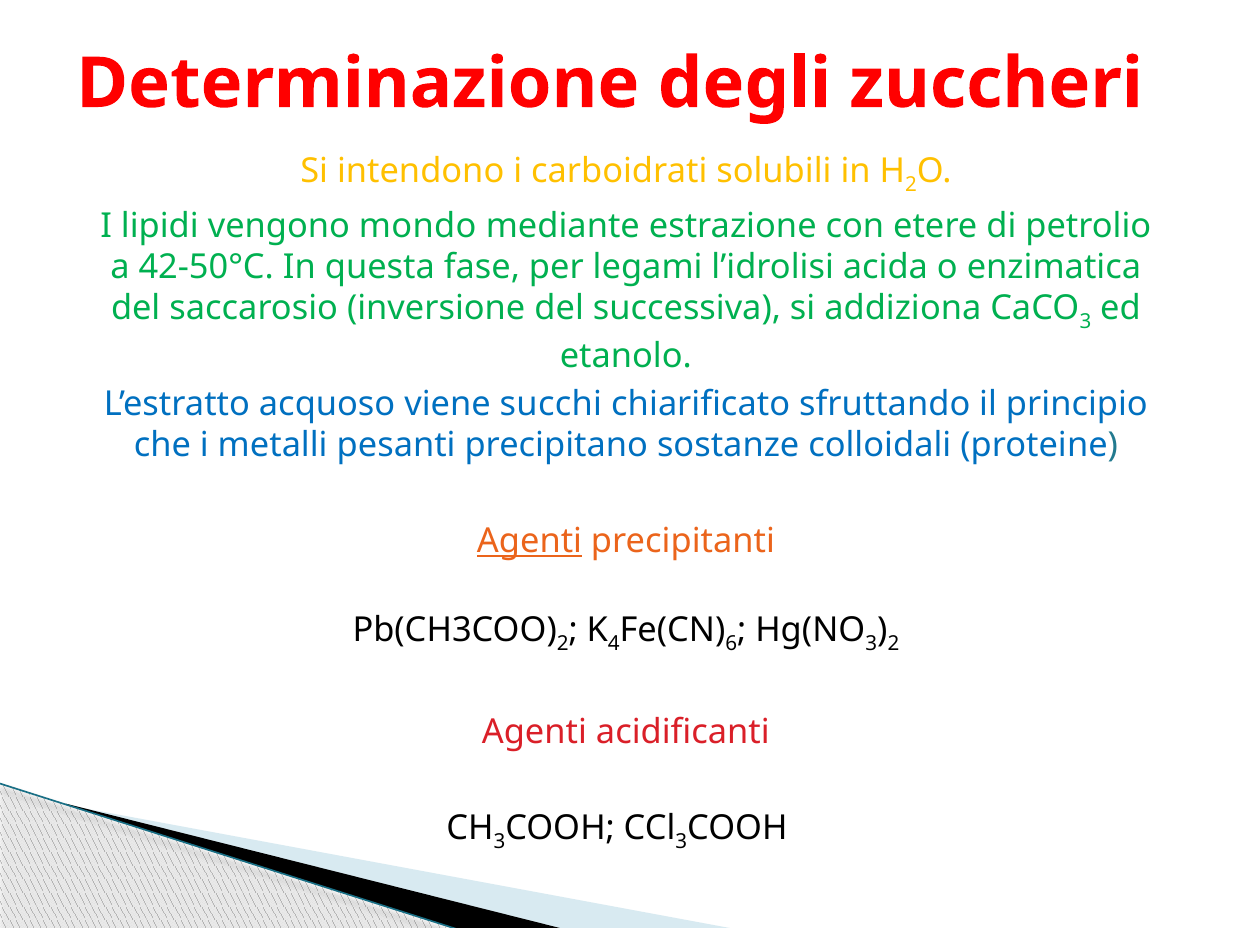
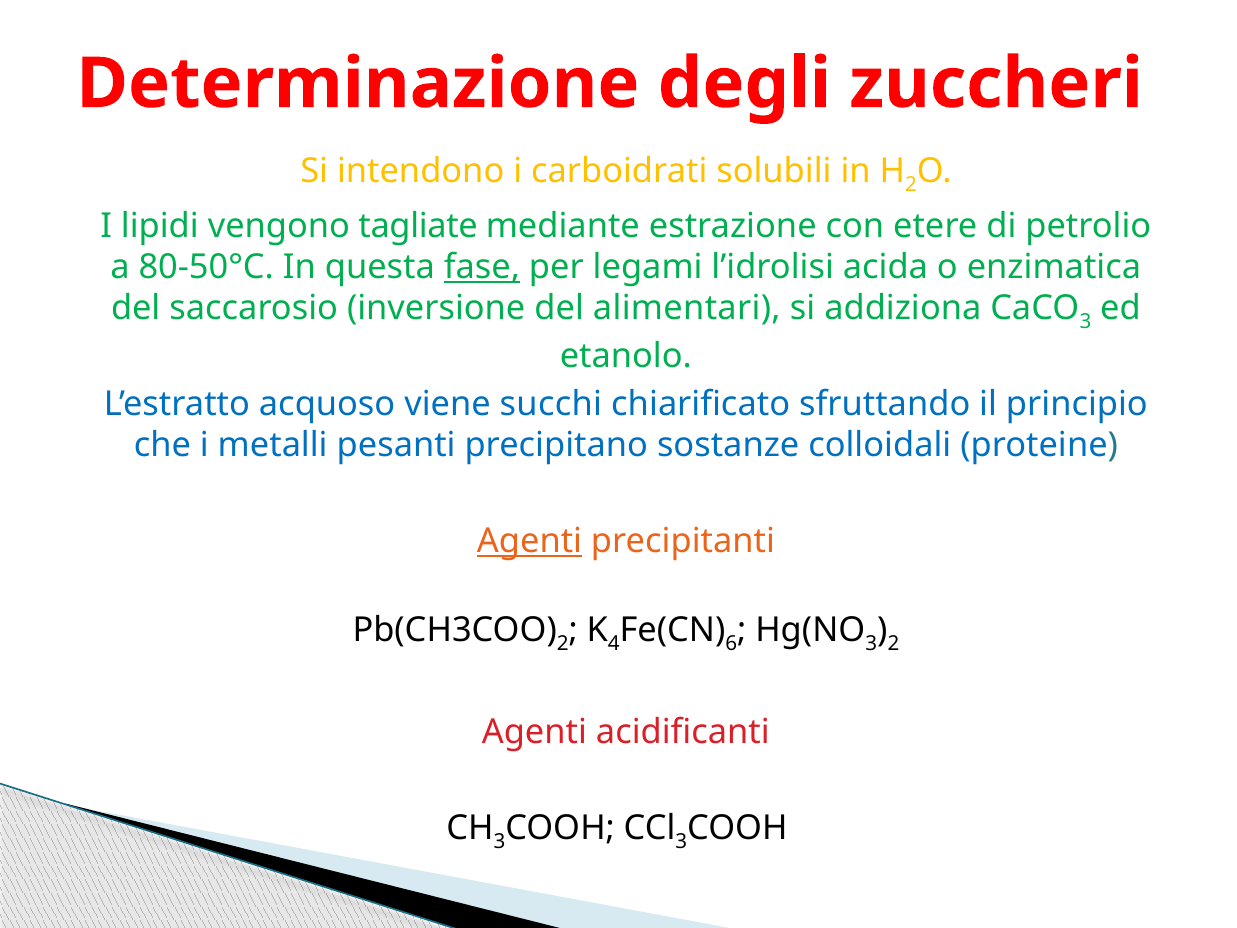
mondo: mondo -> tagliate
42-50°C: 42-50°C -> 80-50°C
fase underline: none -> present
successiva: successiva -> alimentari
